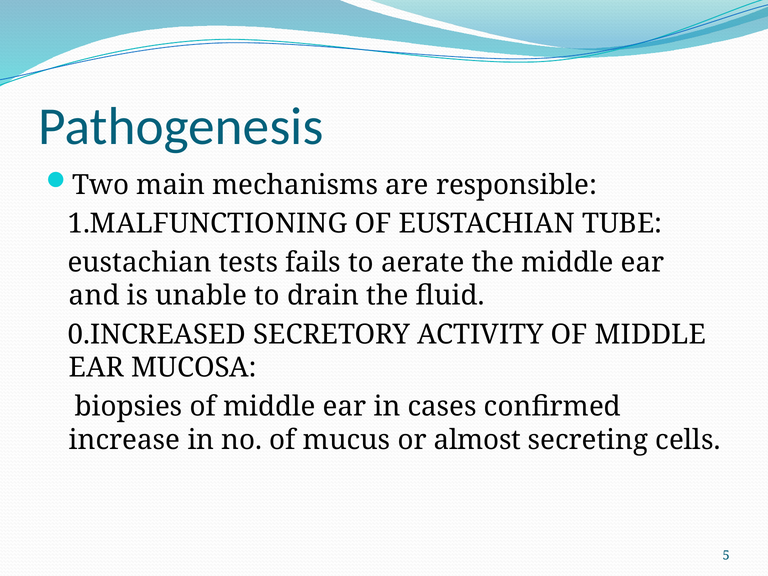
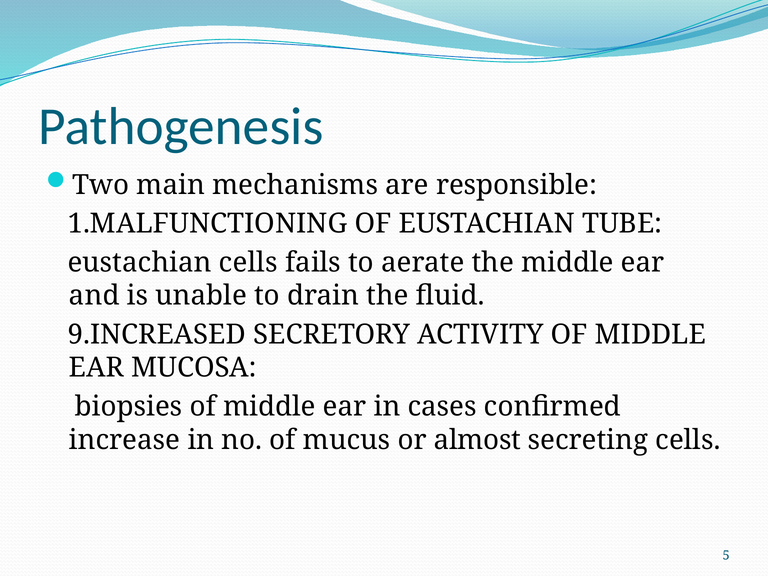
eustachian tests: tests -> cells
0.INCREASED: 0.INCREASED -> 9.INCREASED
